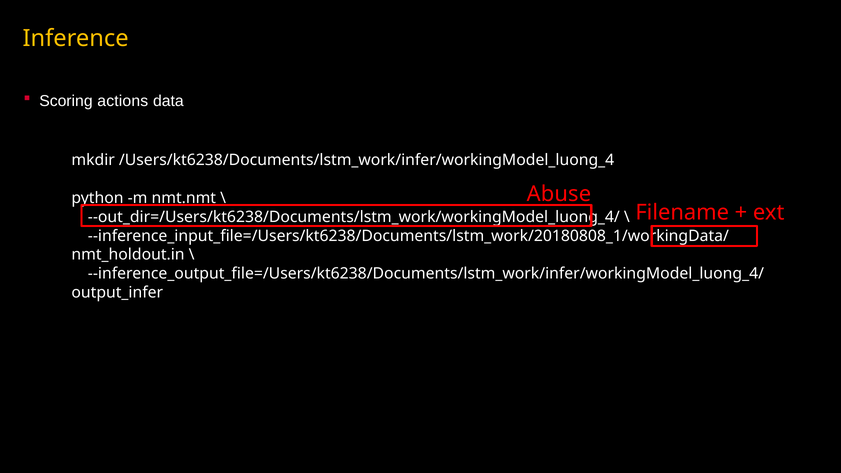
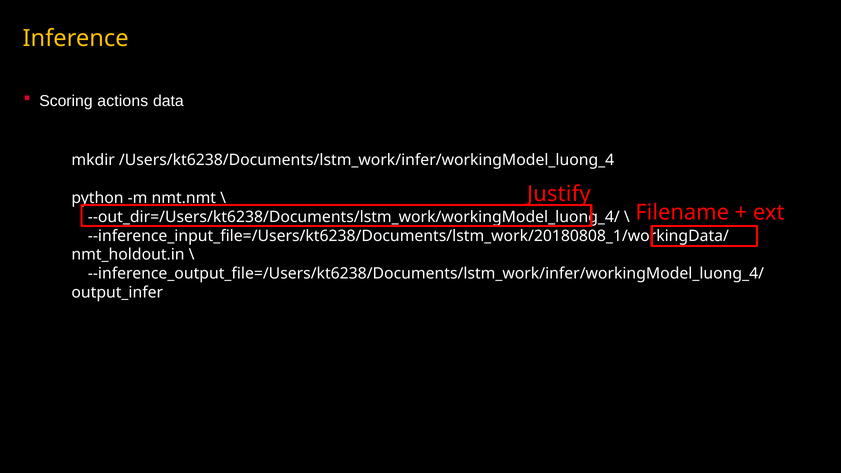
Abuse: Abuse -> Justify
